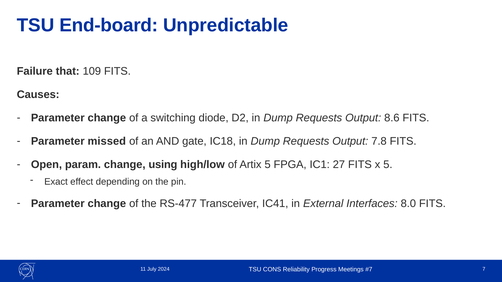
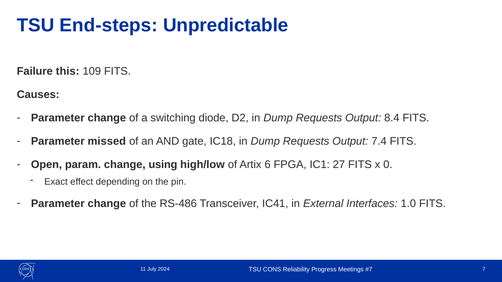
End-board: End-board -> End-steps
that: that -> this
8.6: 8.6 -> 8.4
7.8: 7.8 -> 7.4
Artix 5: 5 -> 6
x 5: 5 -> 0
RS-477: RS-477 -> RS-486
8.0: 8.0 -> 1.0
